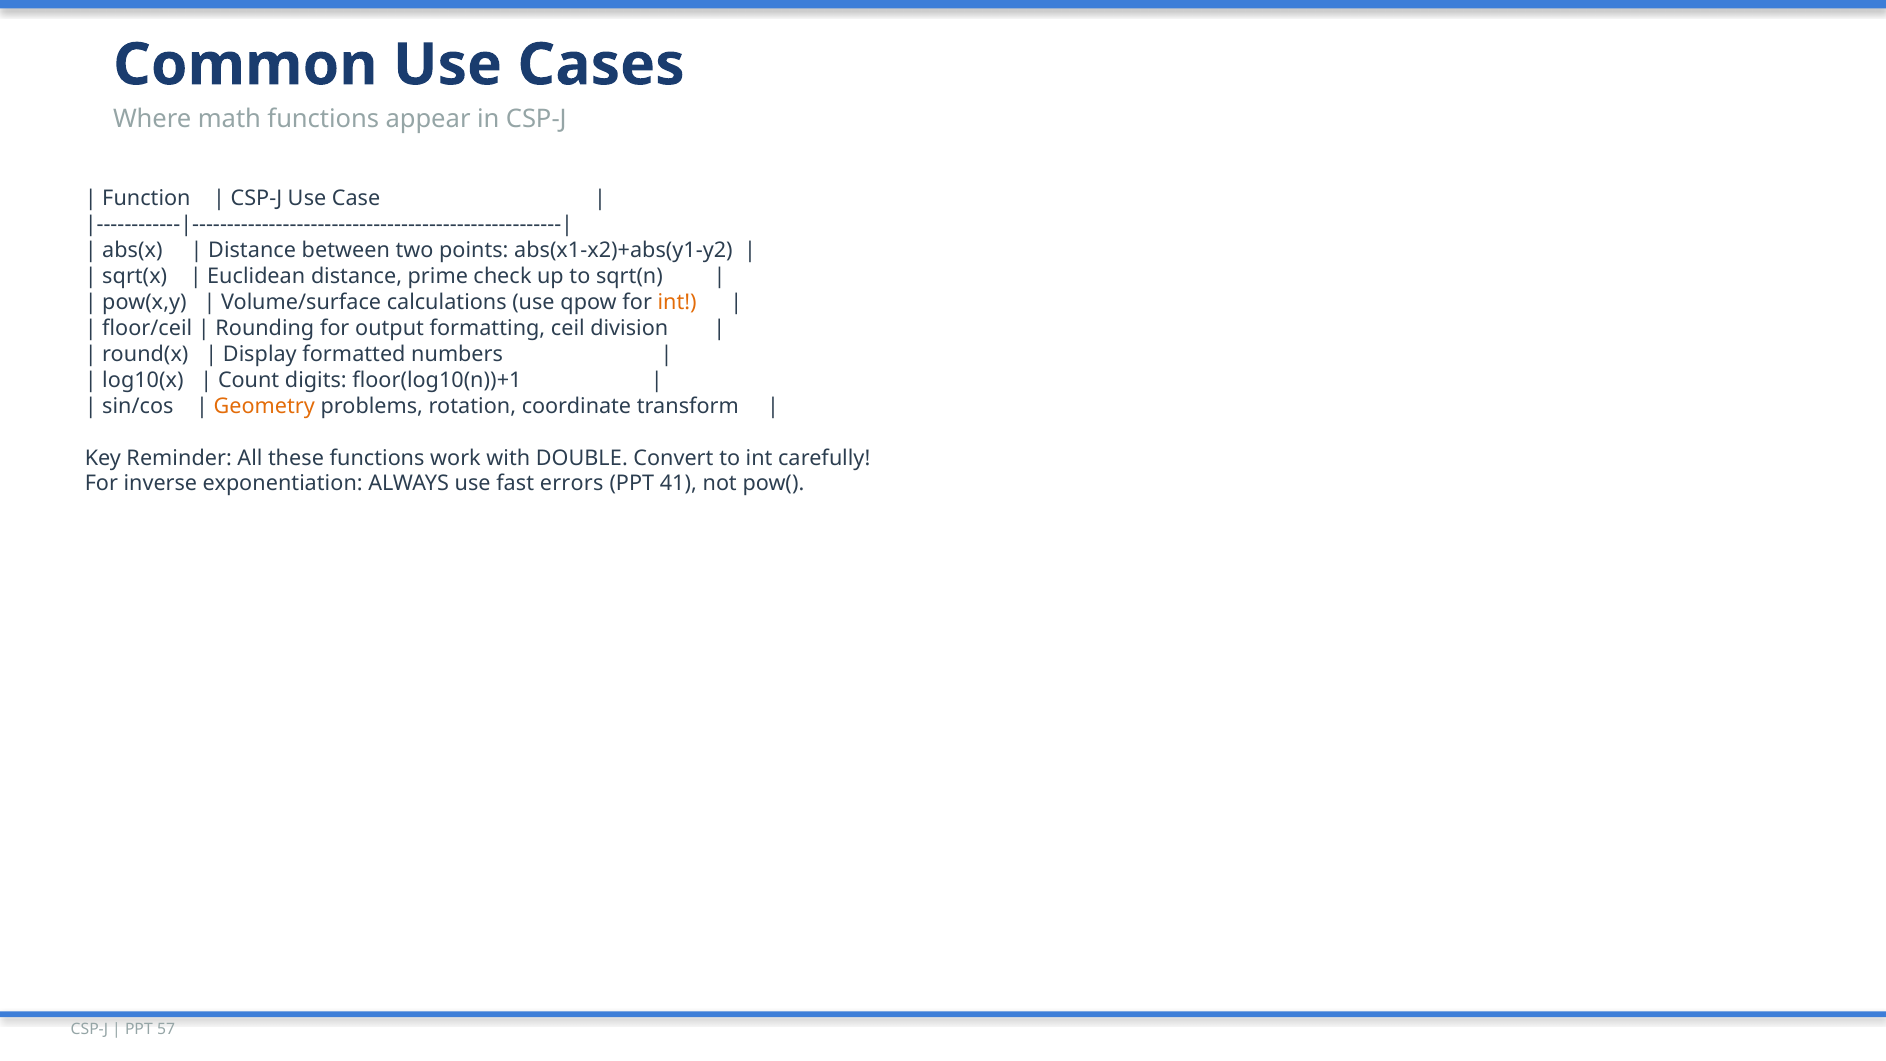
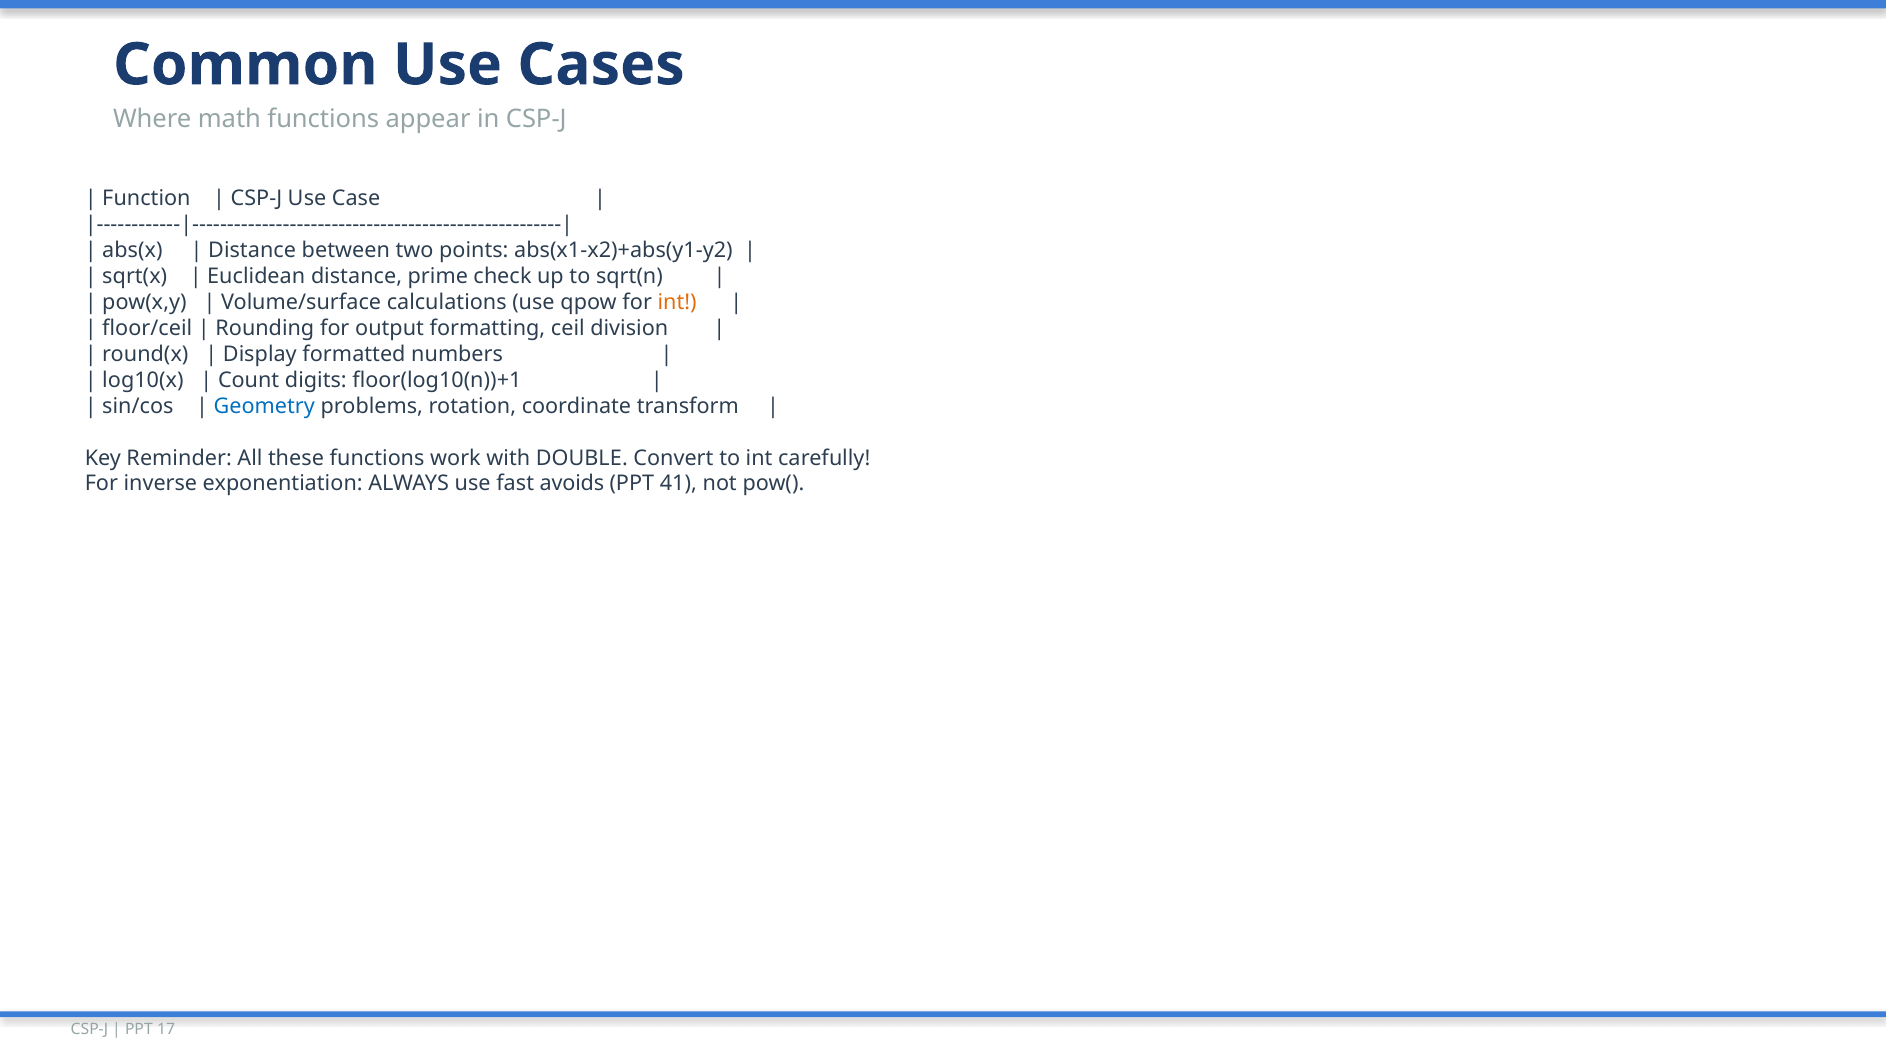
Geometry colour: orange -> blue
errors: errors -> avoids
57: 57 -> 17
